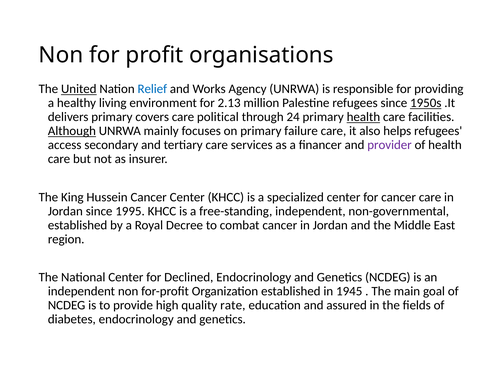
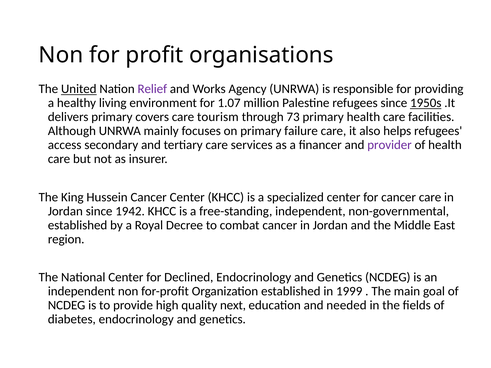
Relief colour: blue -> purple
2.13: 2.13 -> 1.07
political: political -> tourism
24: 24 -> 73
health at (363, 117) underline: present -> none
Although underline: present -> none
1995: 1995 -> 1942
1945: 1945 -> 1999
rate: rate -> next
assured: assured -> needed
